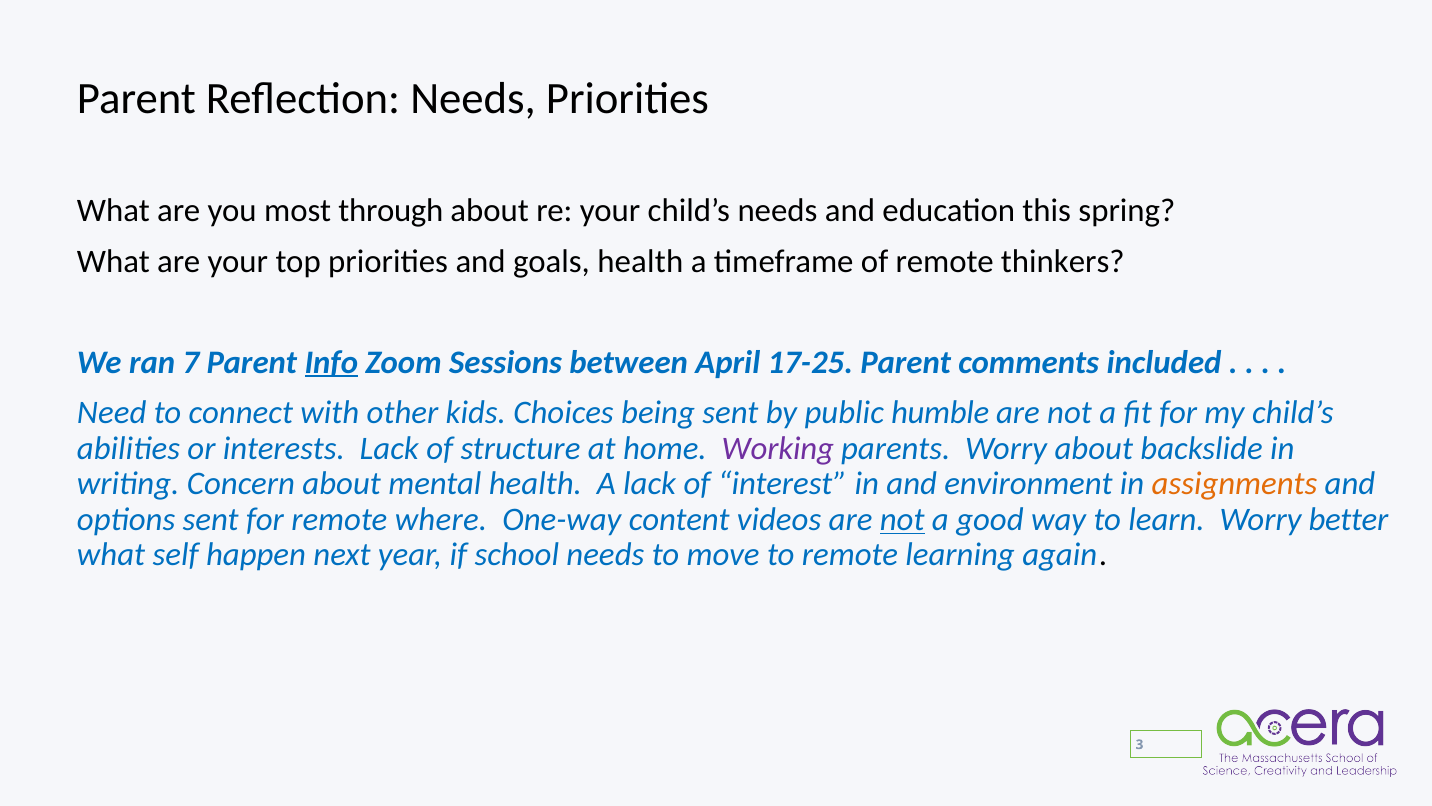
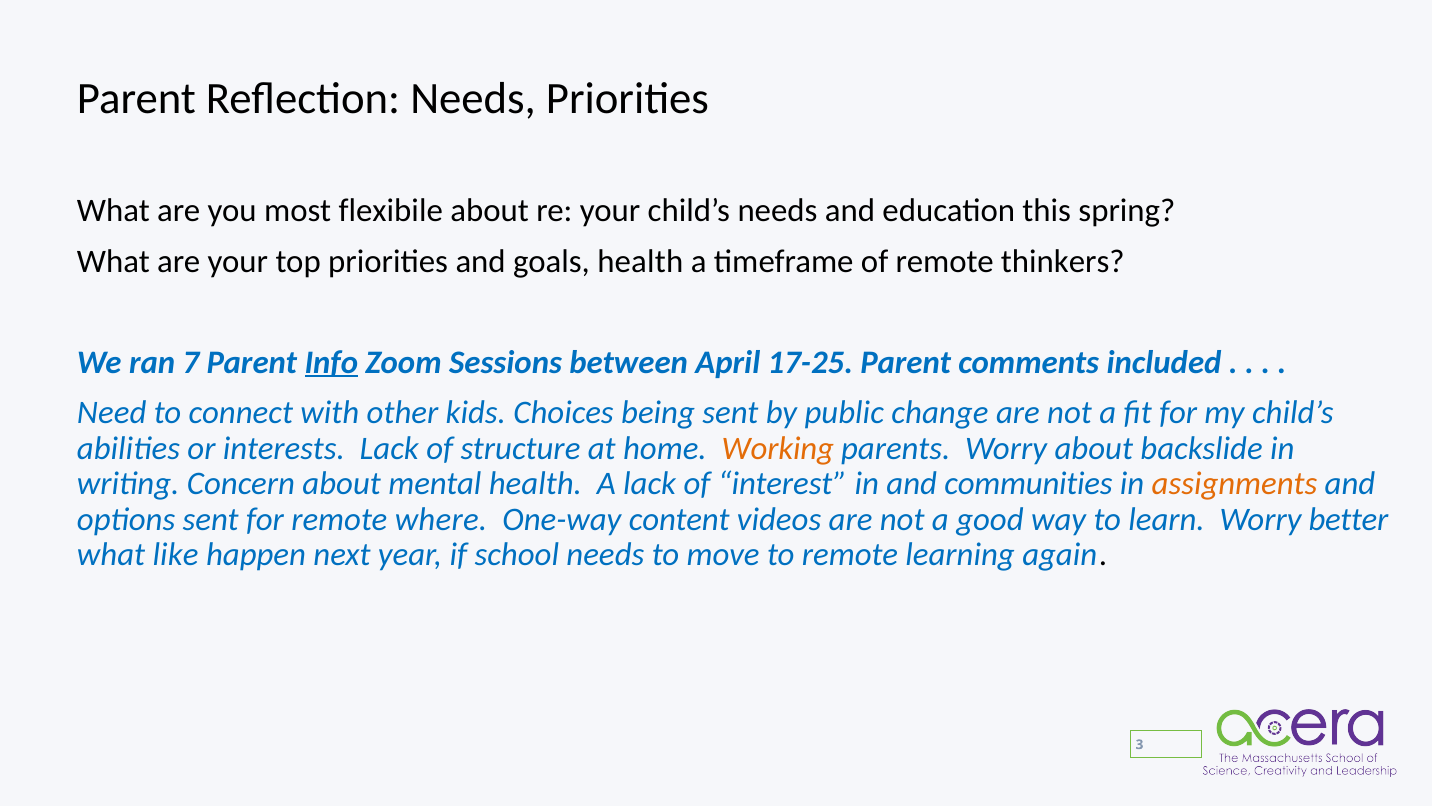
through: through -> flexibile
humble: humble -> change
Working colour: purple -> orange
environment: environment -> communities
not at (902, 519) underline: present -> none
self: self -> like
